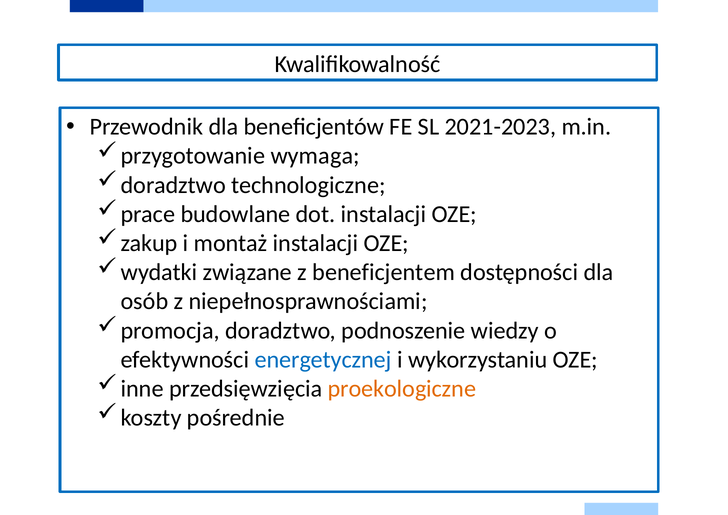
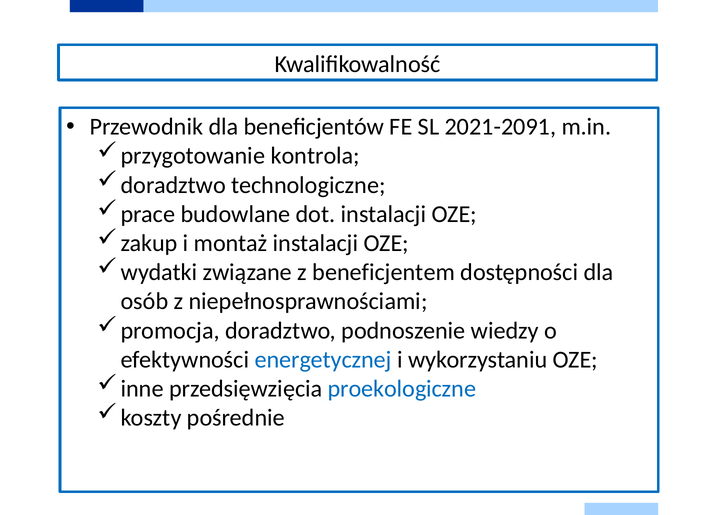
2021-2023: 2021-2023 -> 2021-2091
wymaga: wymaga -> kontrola
proekologiczne colour: orange -> blue
